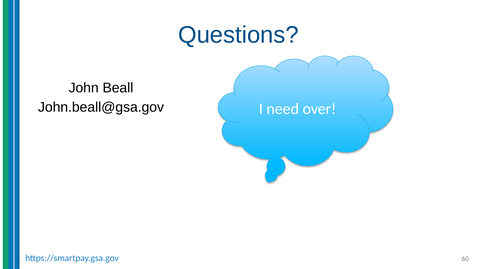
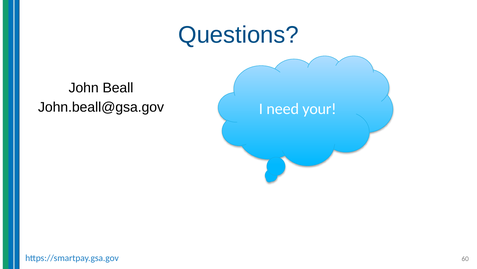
over: over -> your
